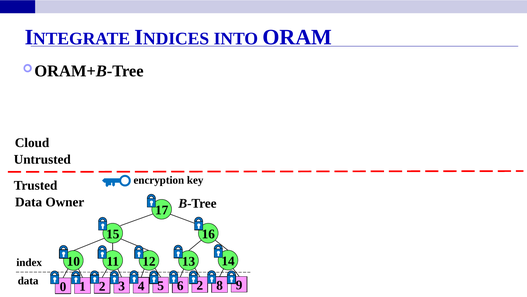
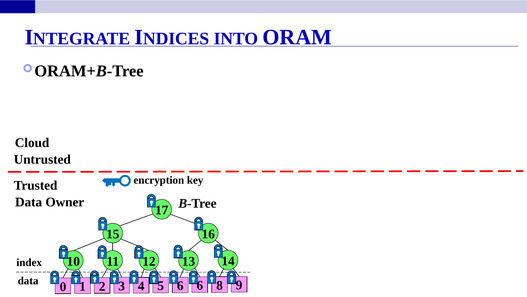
6 2: 2 -> 6
